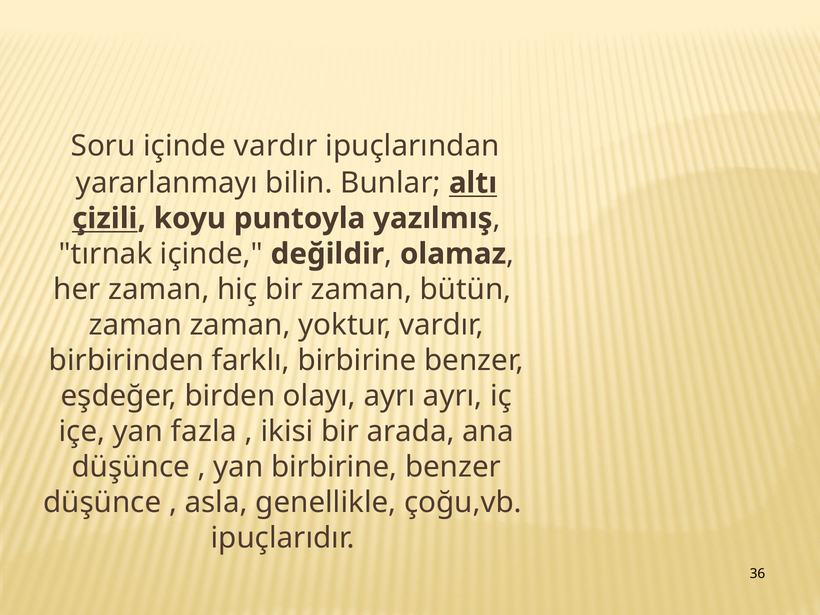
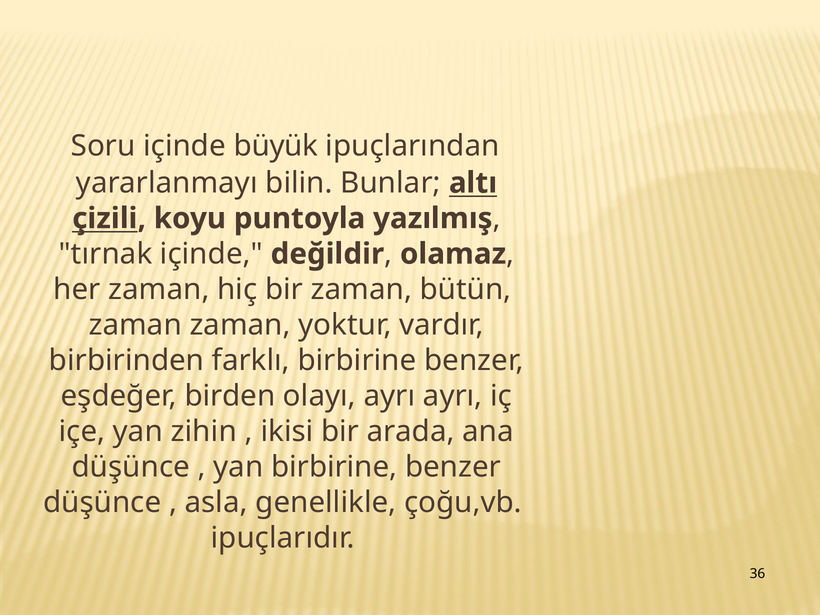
içinde vardır: vardır -> büyük
fazla: fazla -> zihin
